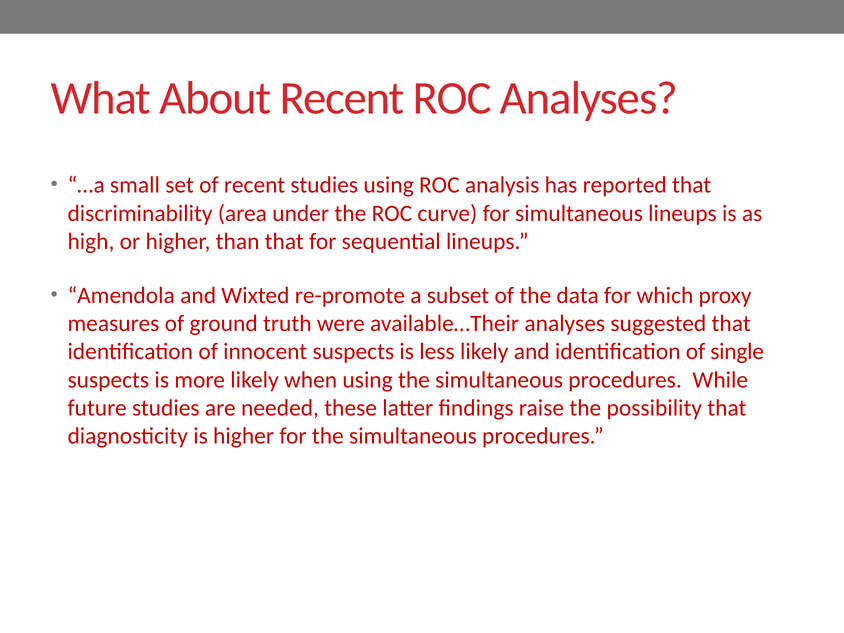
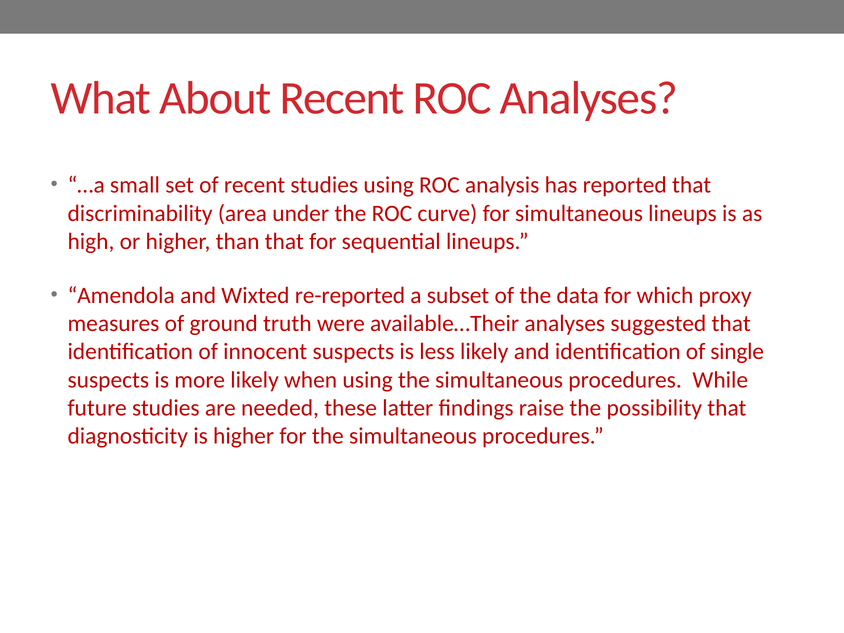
re-promote: re-promote -> re-reported
